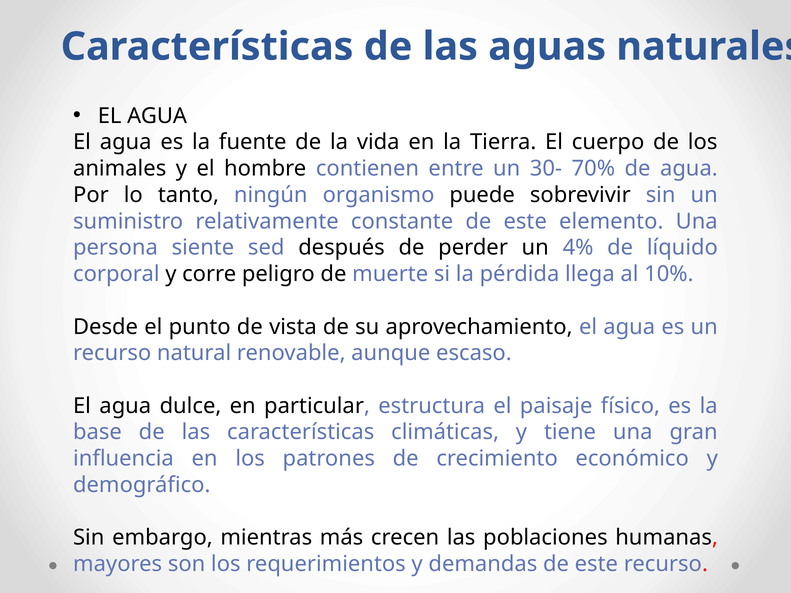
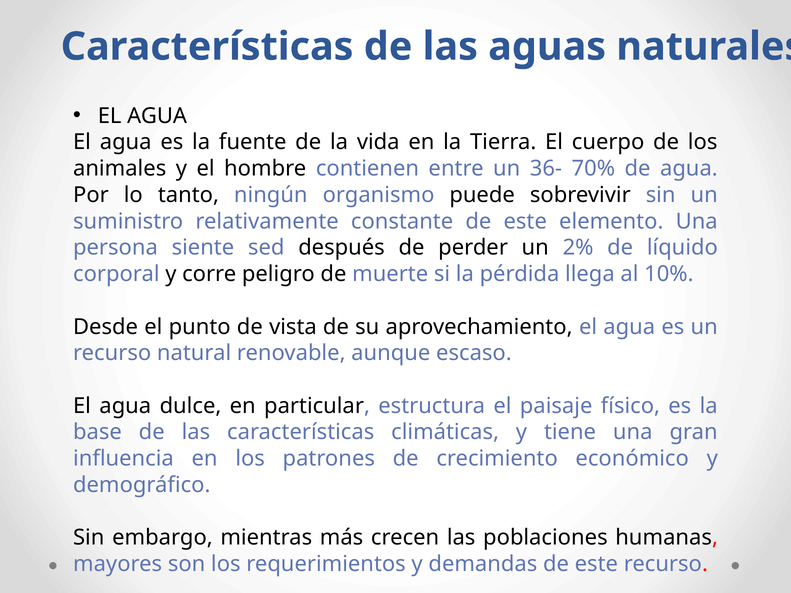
30-: 30- -> 36-
4%: 4% -> 2%
